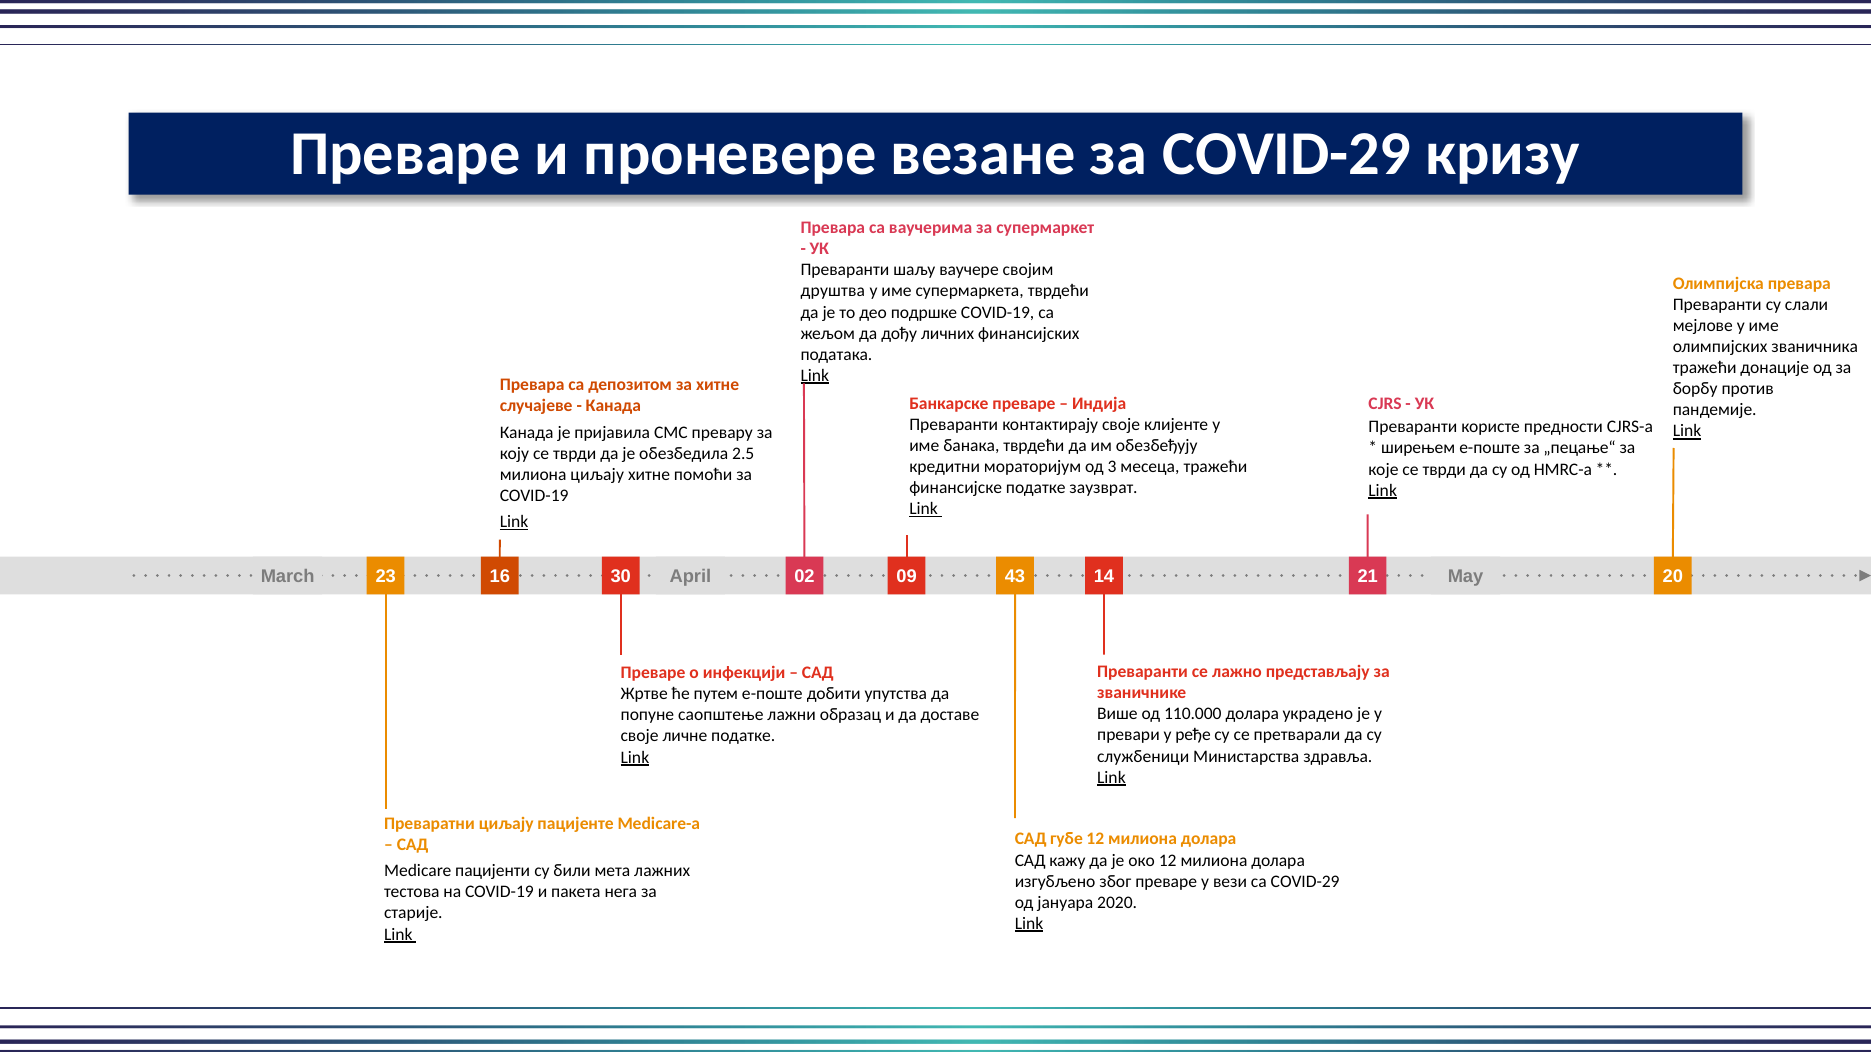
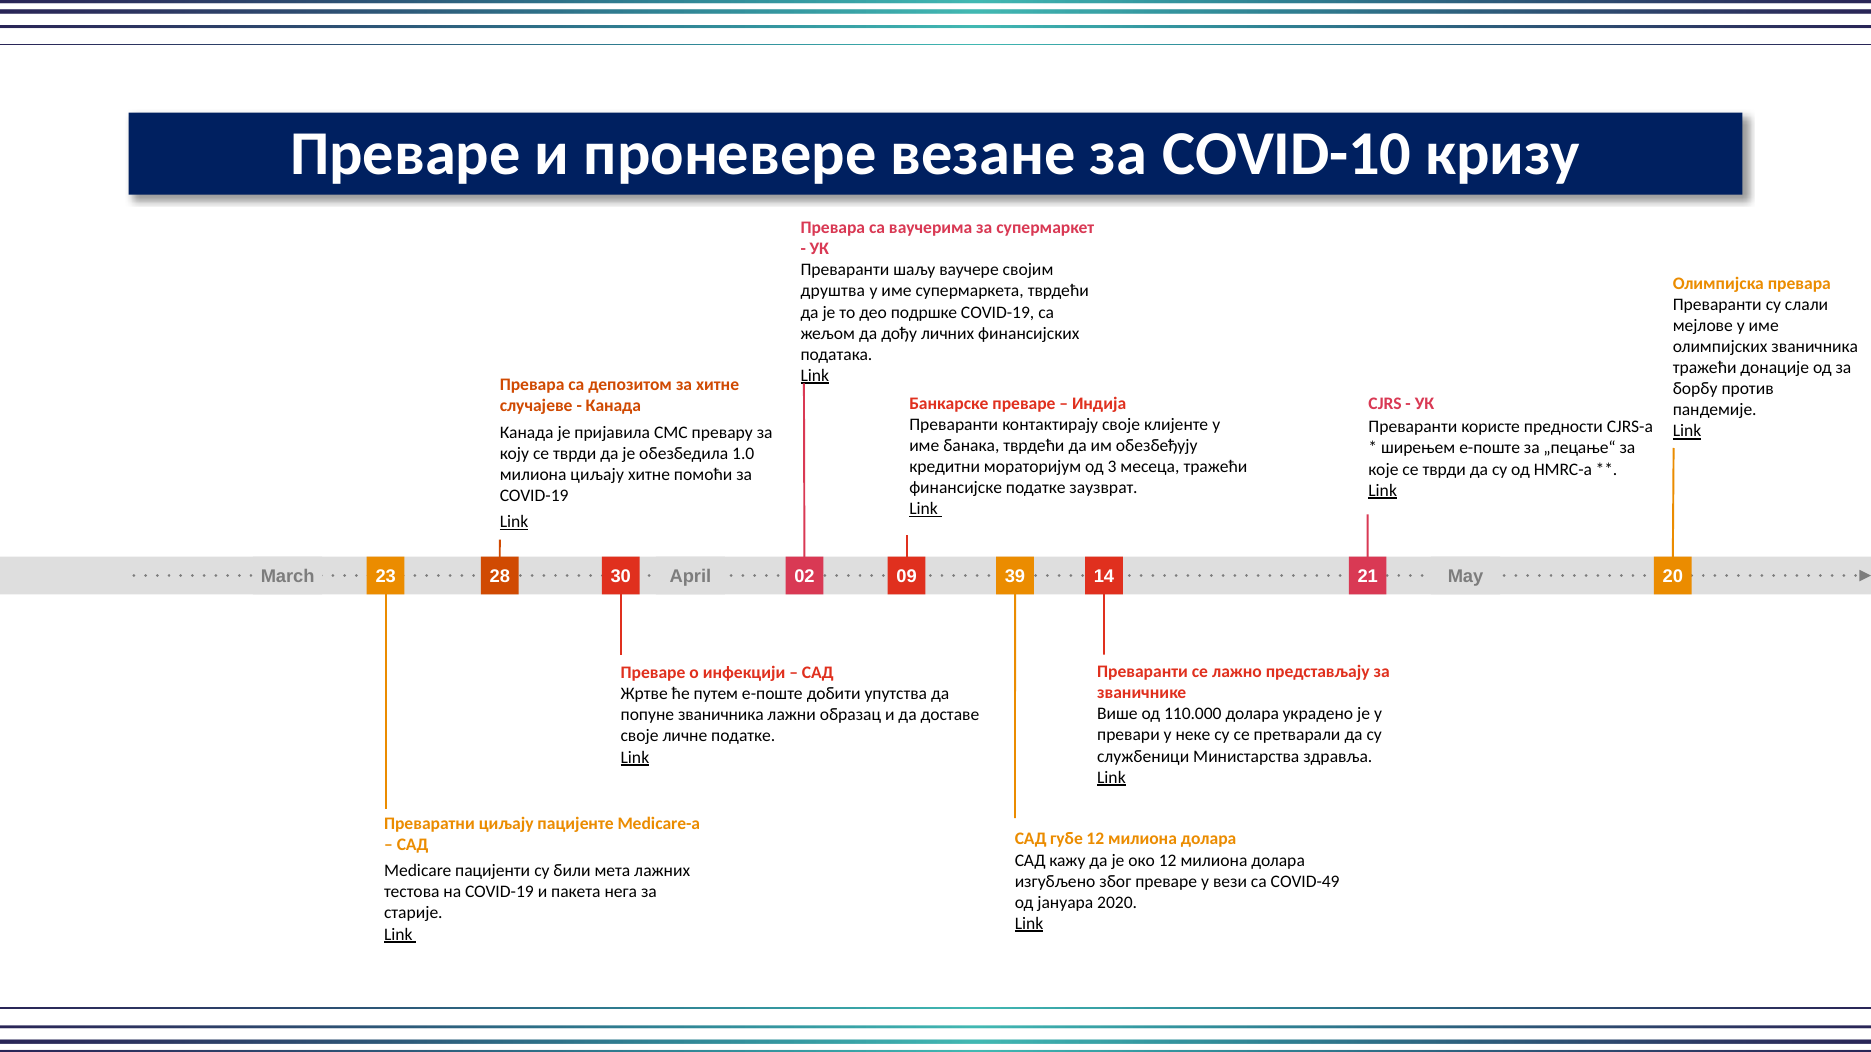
за COVID-29: COVID-29 -> COVID-10
2.5: 2.5 -> 1.0
16: 16 -> 28
43: 43 -> 39
попуне саопштење: саопштење -> званичника
ређе: ређе -> неке
са COVID-29: COVID-29 -> COVID-49
